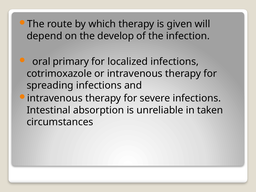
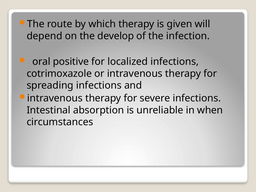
primary: primary -> positive
taken: taken -> when
